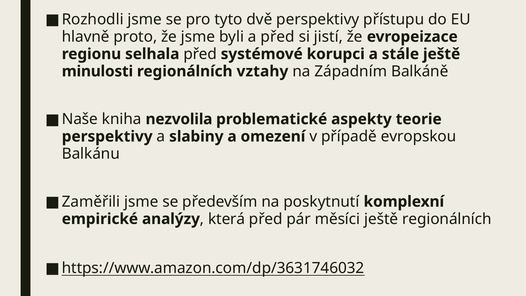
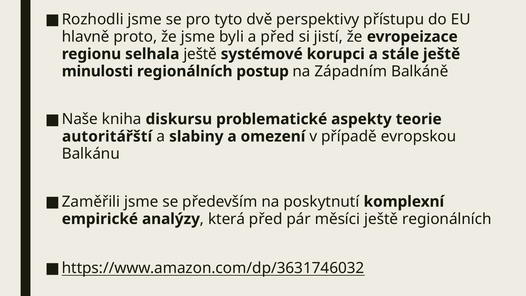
selhala před: před -> ještě
vztahy: vztahy -> postup
nezvolila: nezvolila -> diskursu
perspektivy at (107, 136): perspektivy -> autoritářští
